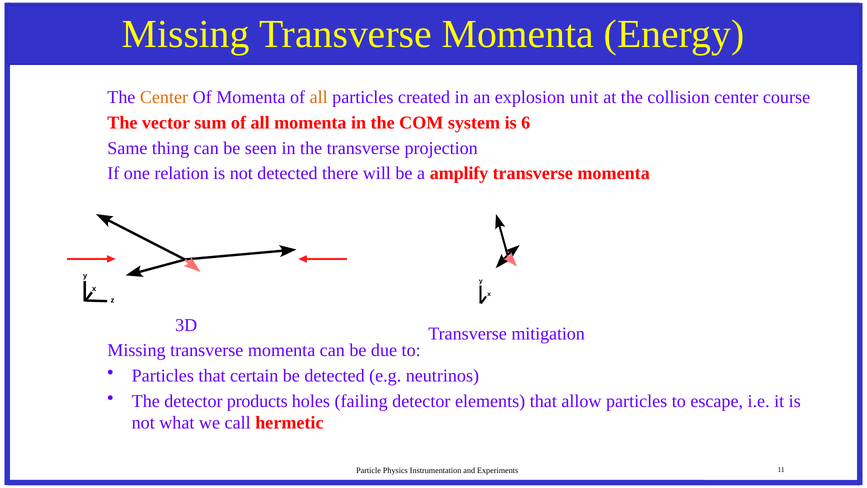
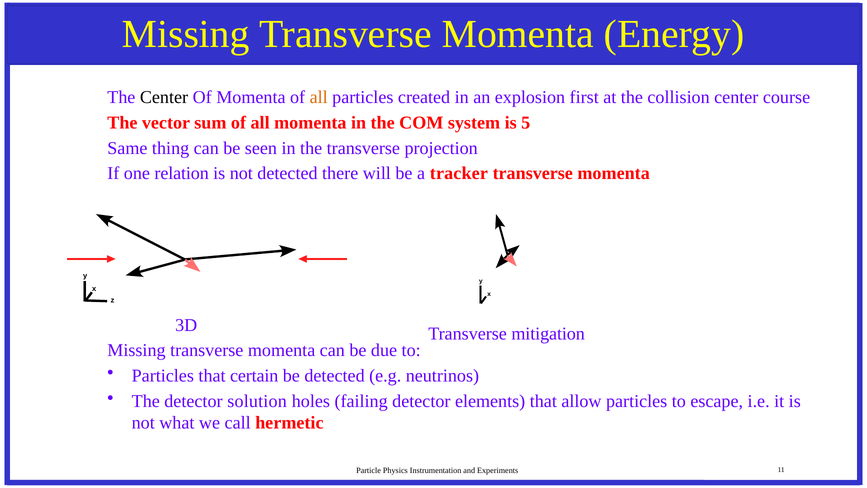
Center at (164, 97) colour: orange -> black
unit: unit -> first
6: 6 -> 5
amplify: amplify -> tracker
products: products -> solution
